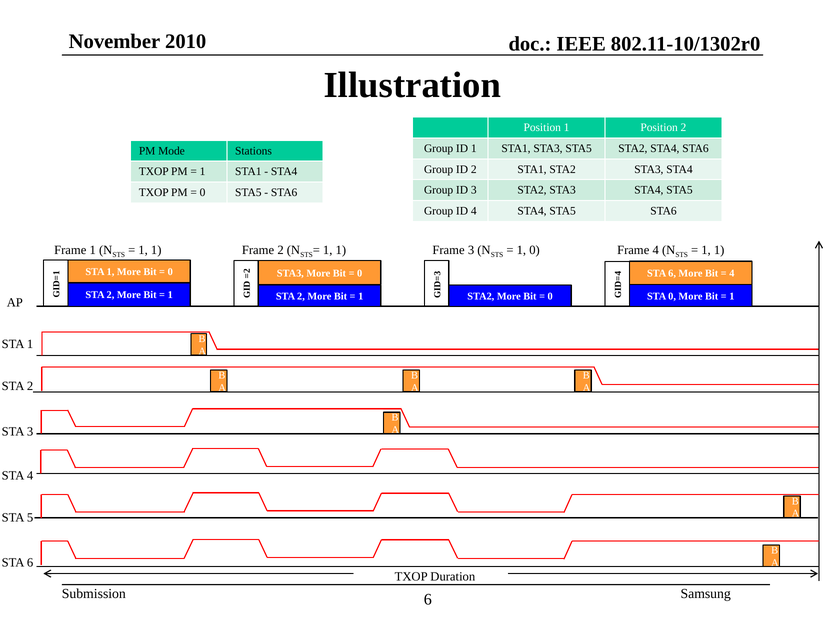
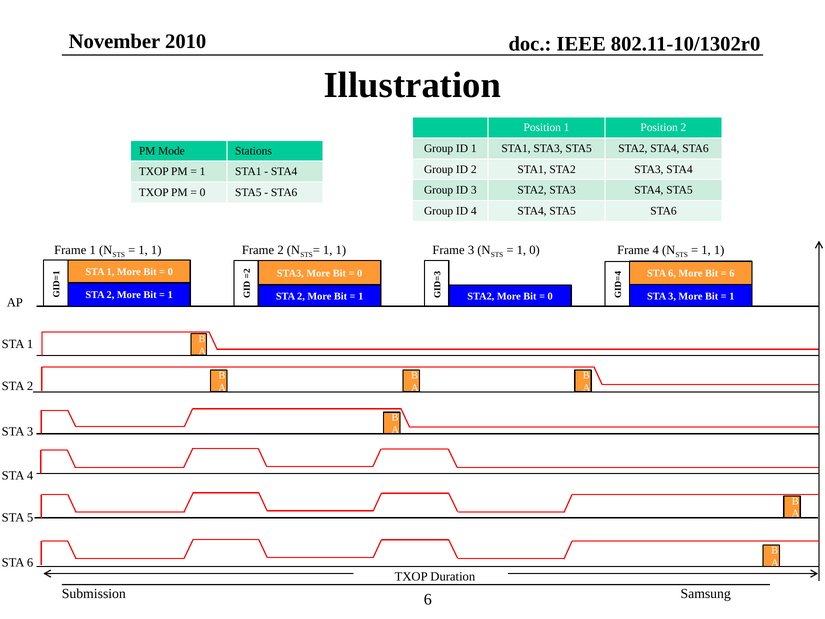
4 at (732, 273): 4 -> 6
0 at (672, 296): 0 -> 3
